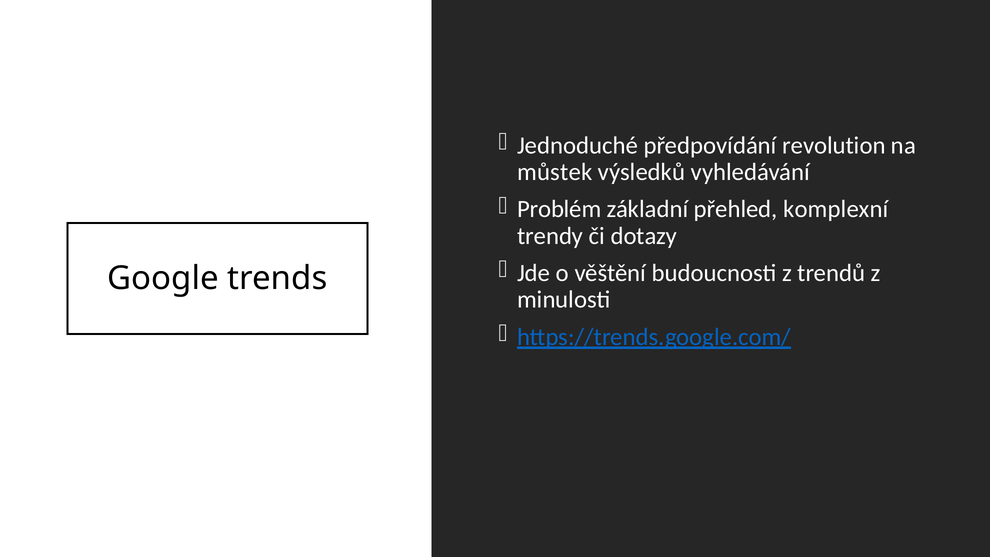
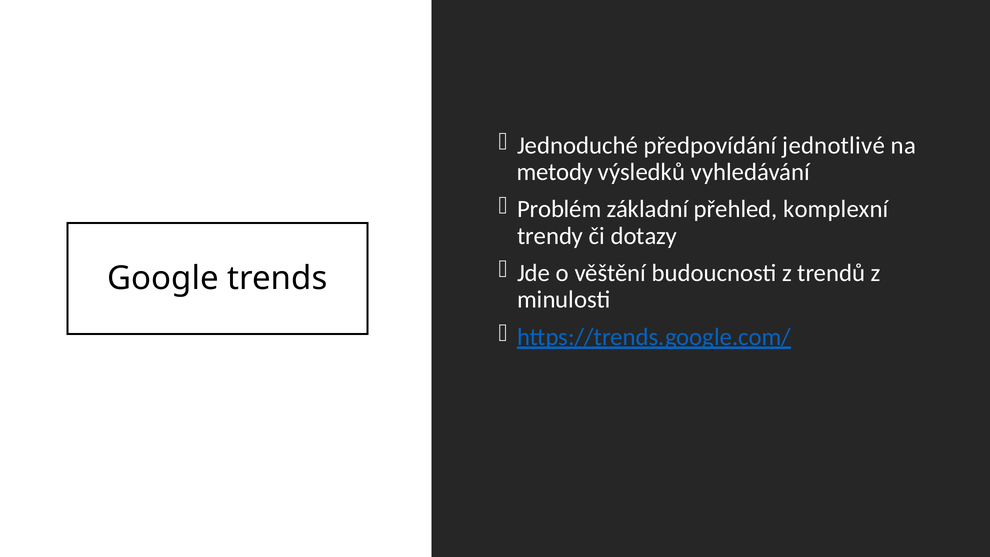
revolution: revolution -> jednotlivé
můstek: můstek -> metody
